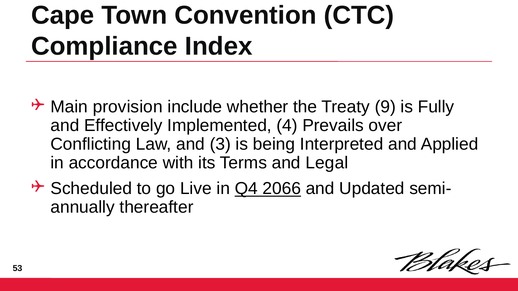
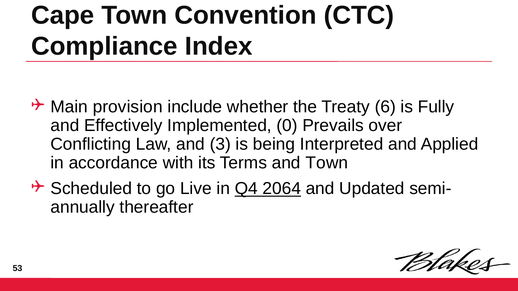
9: 9 -> 6
4: 4 -> 0
and Legal: Legal -> Town
2066: 2066 -> 2064
